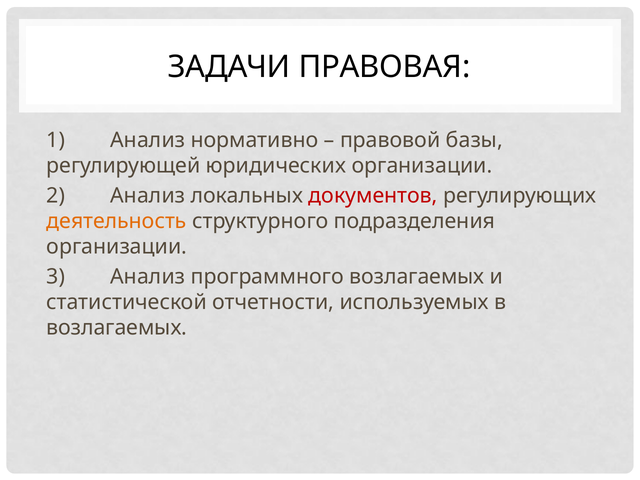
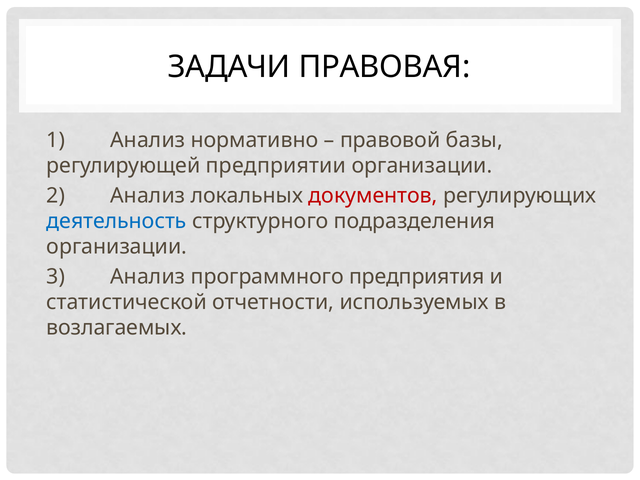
юридических: юридических -> предприятии
деятельность colour: orange -> blue
программного возлагаемых: возлагаемых -> предприятия
